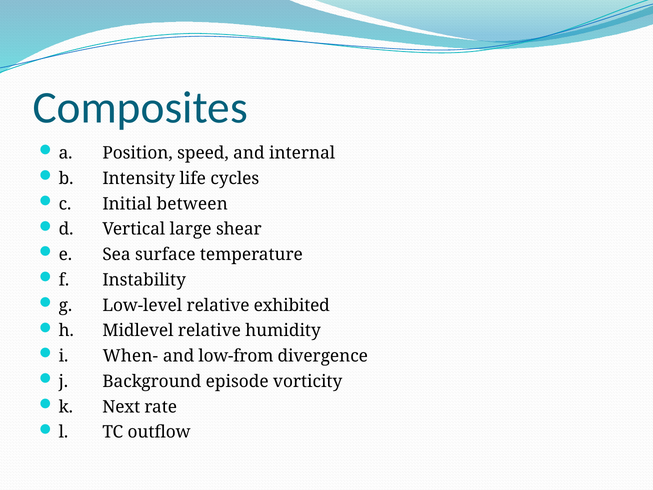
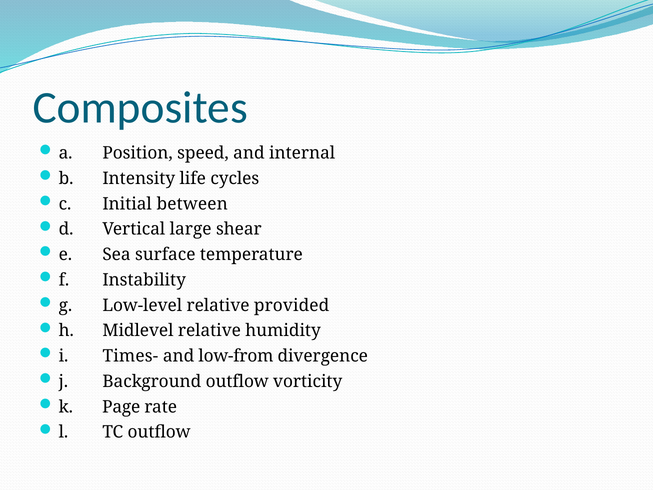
exhibited: exhibited -> provided
When-: When- -> Times-
Background episode: episode -> outflow
Next: Next -> Page
